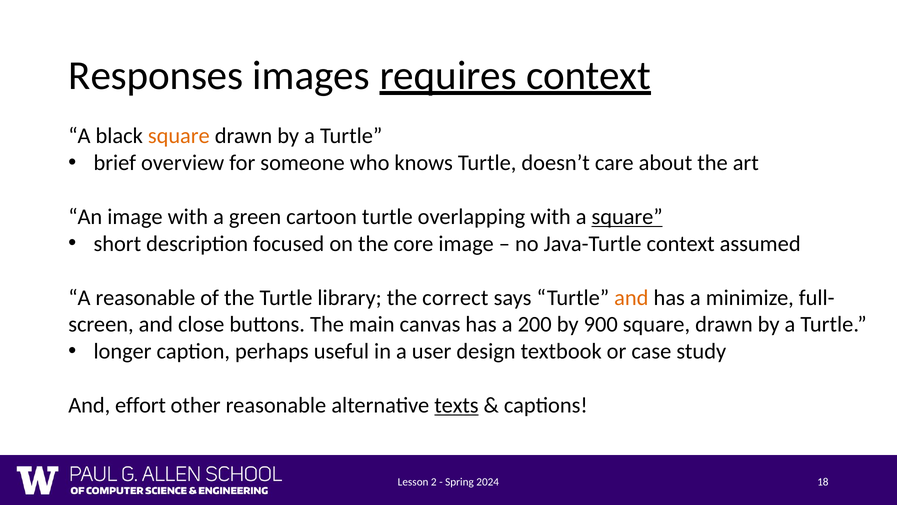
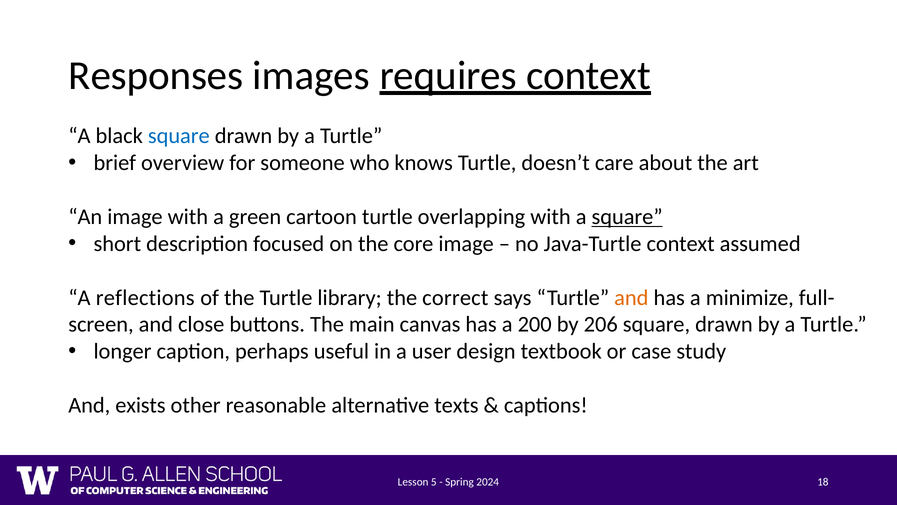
square at (179, 136) colour: orange -> blue
A reasonable: reasonable -> reflections
900: 900 -> 206
effort: effort -> exists
texts underline: present -> none
2: 2 -> 5
